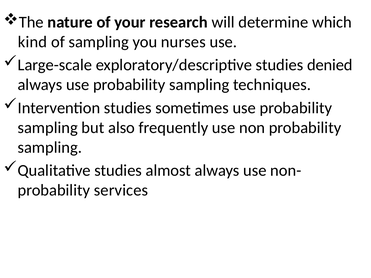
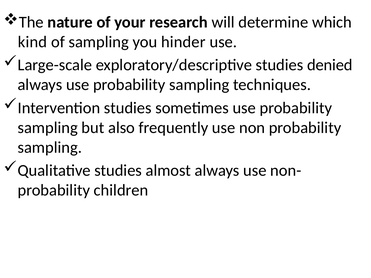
nurses: nurses -> hinder
services: services -> children
